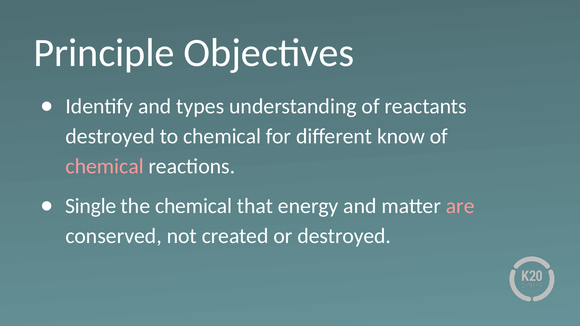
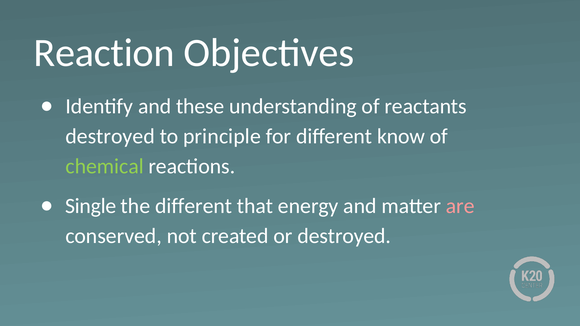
Principle: Principle -> Reaction
types: types -> these
to chemical: chemical -> principle
chemical at (105, 167) colour: pink -> light green
the chemical: chemical -> different
